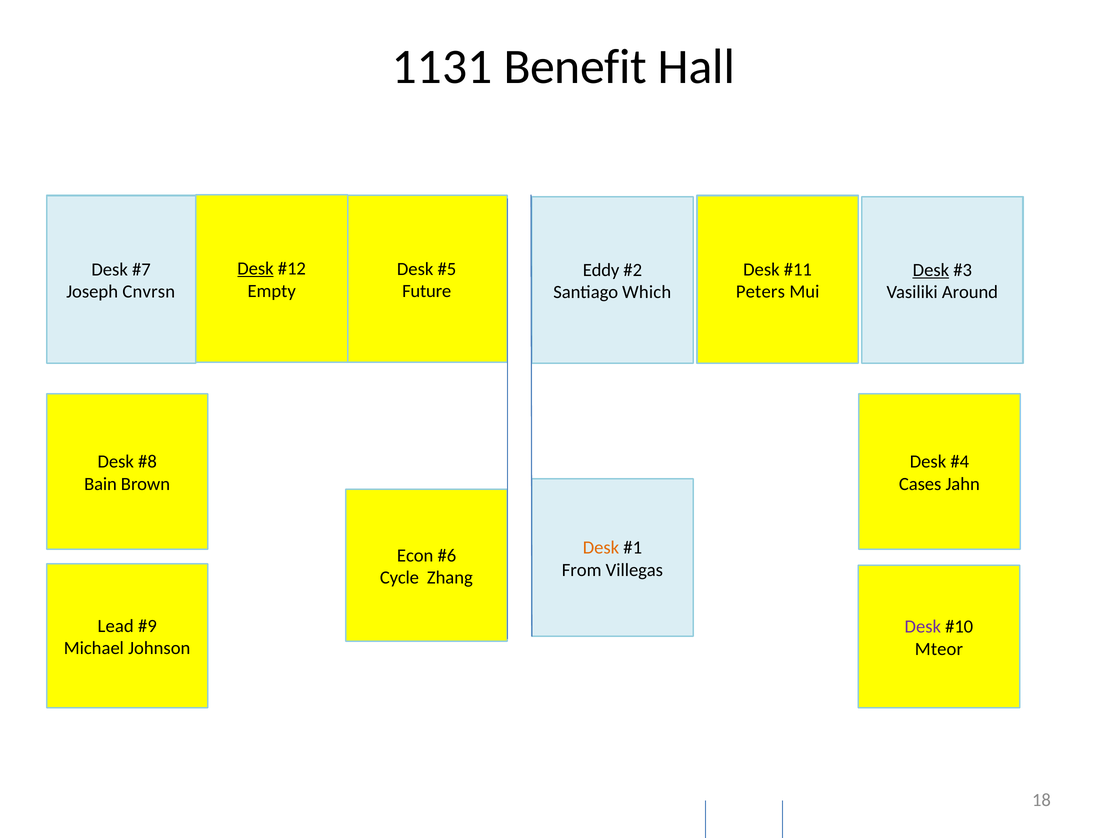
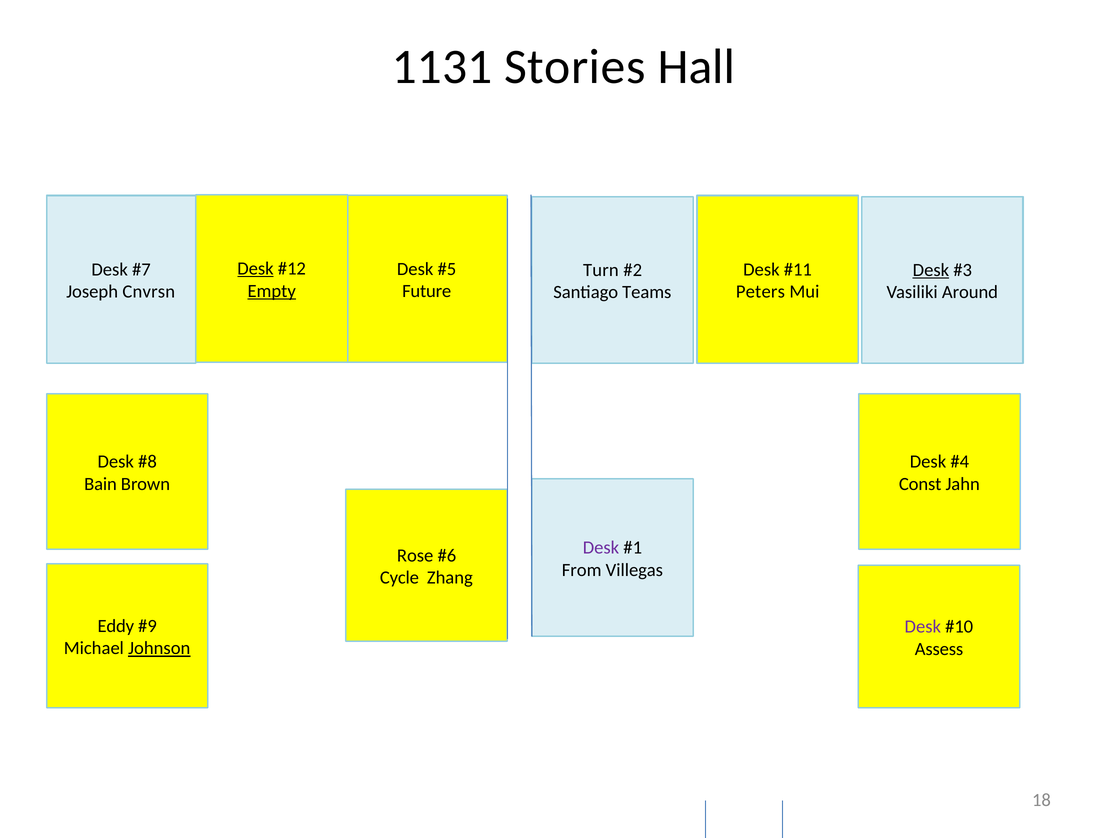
Benefit: Benefit -> Stories
Eddy: Eddy -> Turn
Empty underline: none -> present
Which: Which -> Teams
Cases: Cases -> Const
Desk at (601, 548) colour: orange -> purple
Econ: Econ -> Rose
Lead: Lead -> Eddy
Johnson underline: none -> present
Mteor: Mteor -> Assess
